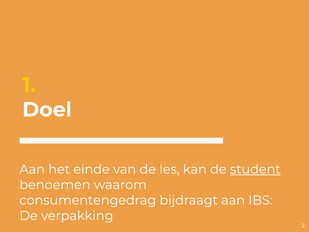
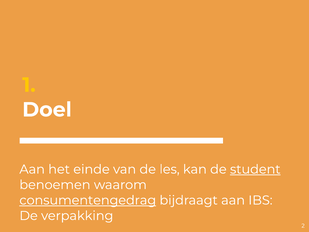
consumentengedrag underline: none -> present
